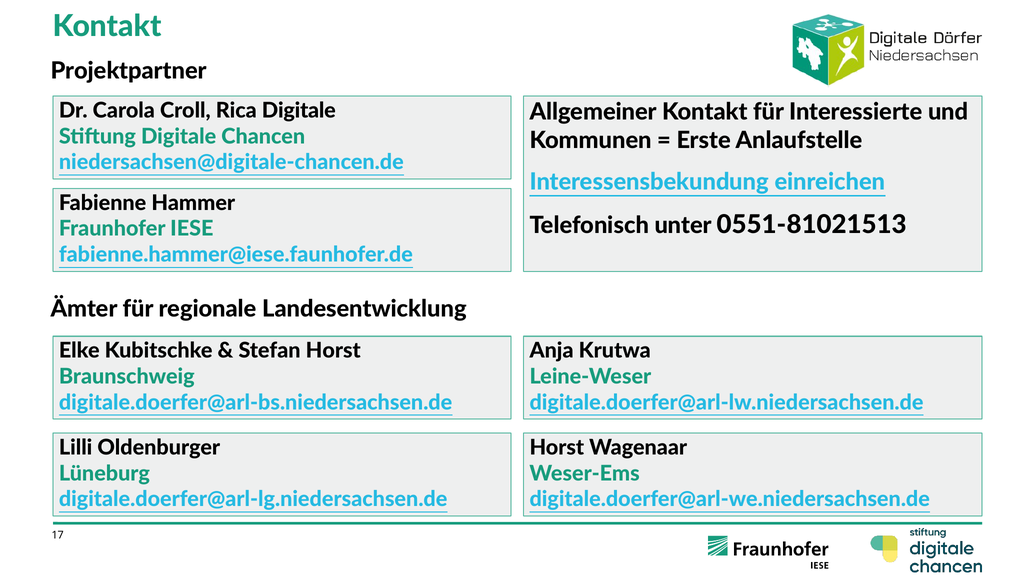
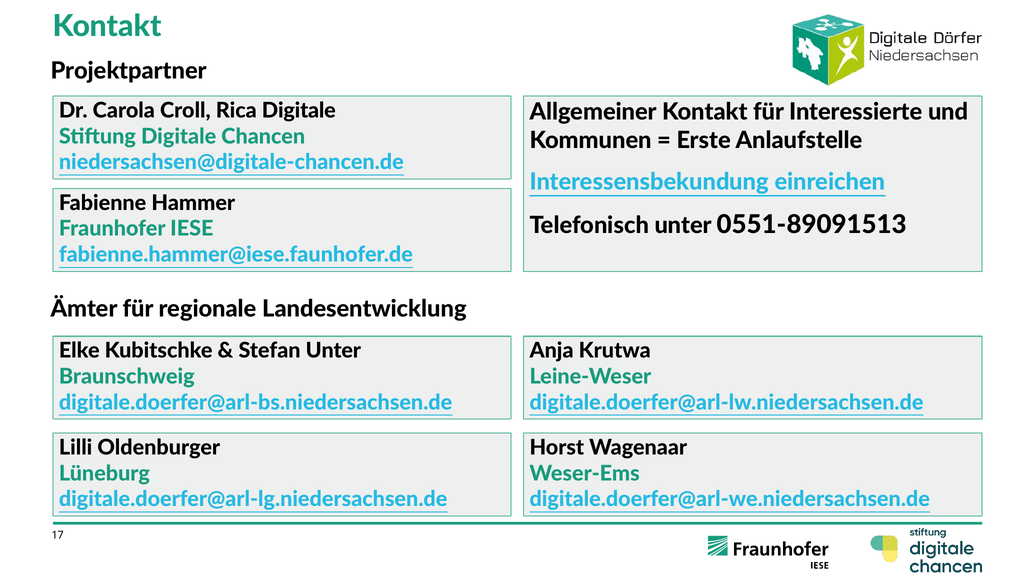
0551-81021513: 0551-81021513 -> 0551-89091513
Stefan Horst: Horst -> Unter
